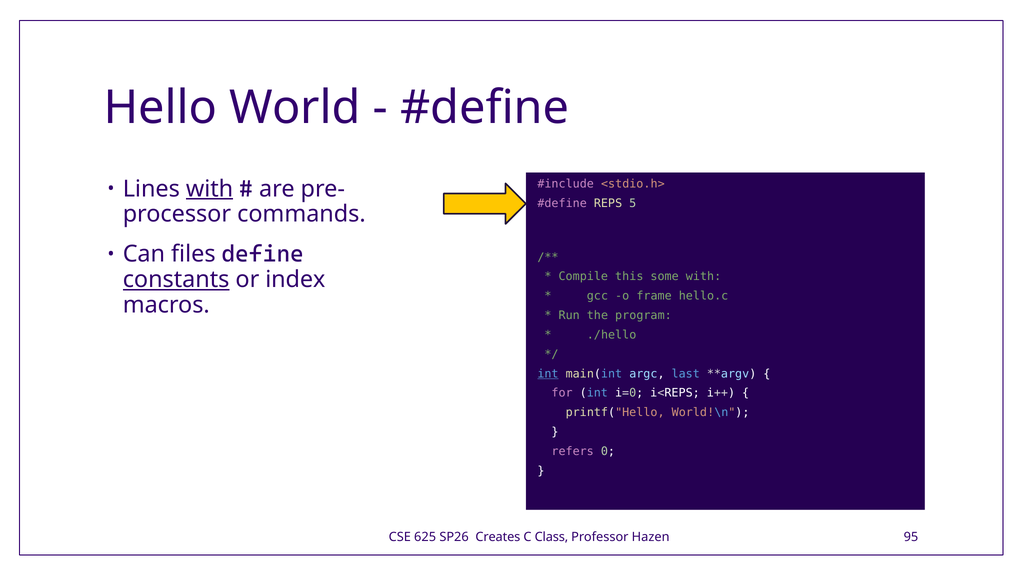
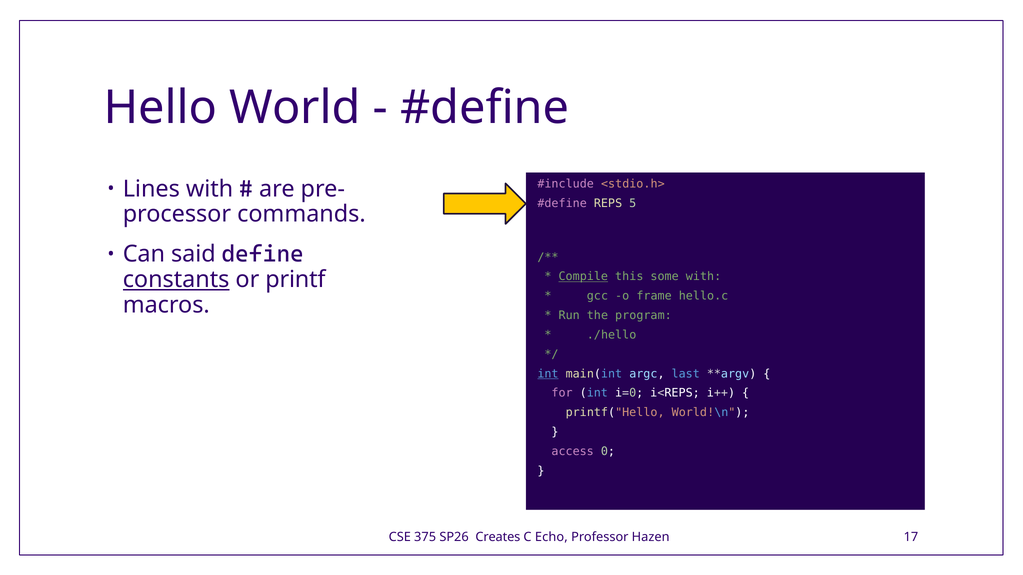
with at (210, 189) underline: present -> none
files: files -> said
Compile underline: none -> present
index: index -> printf
refers: refers -> access
625: 625 -> 375
Class: Class -> Echo
95: 95 -> 17
